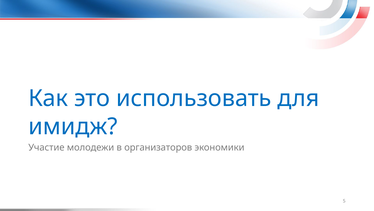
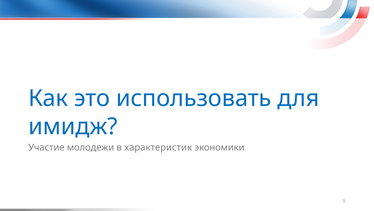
организаторов: организаторов -> характеристик
